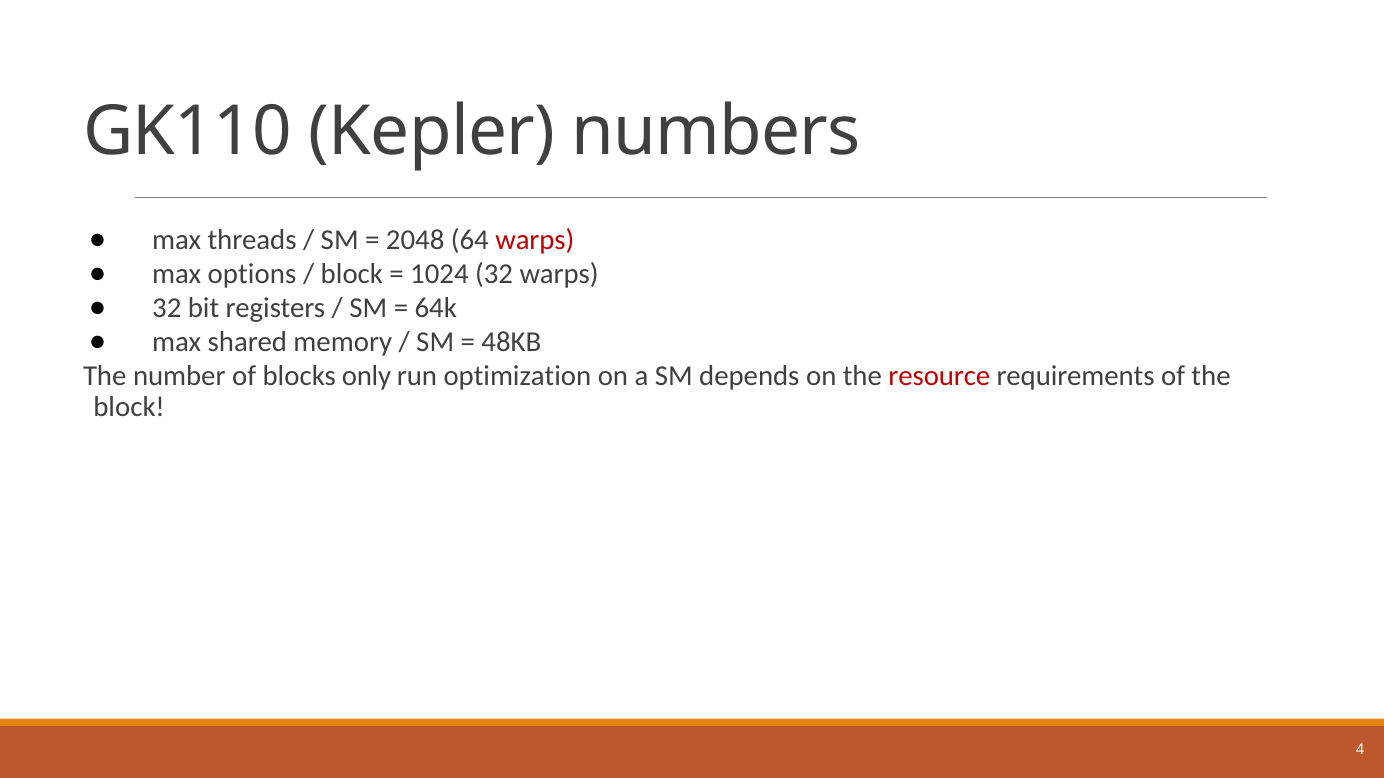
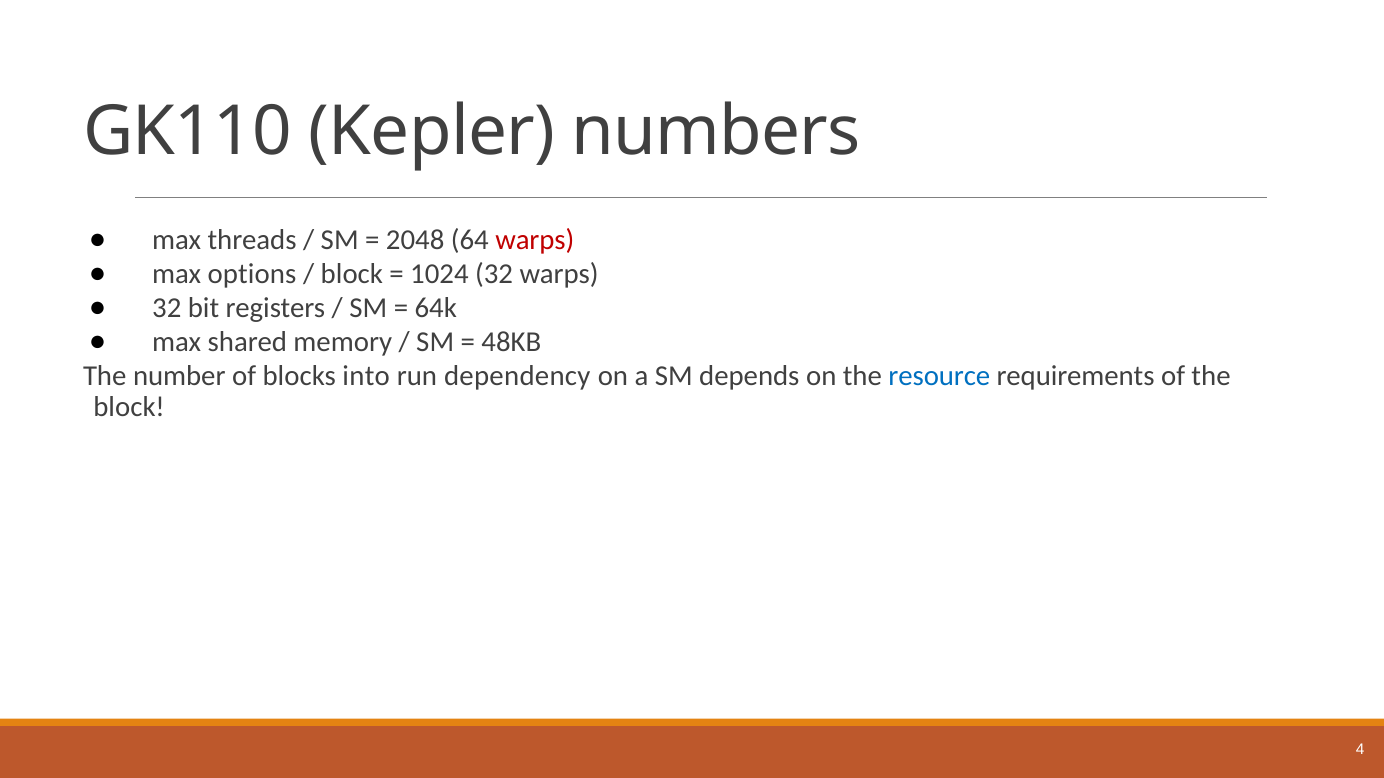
only: only -> into
optimization: optimization -> dependency
resource colour: red -> blue
